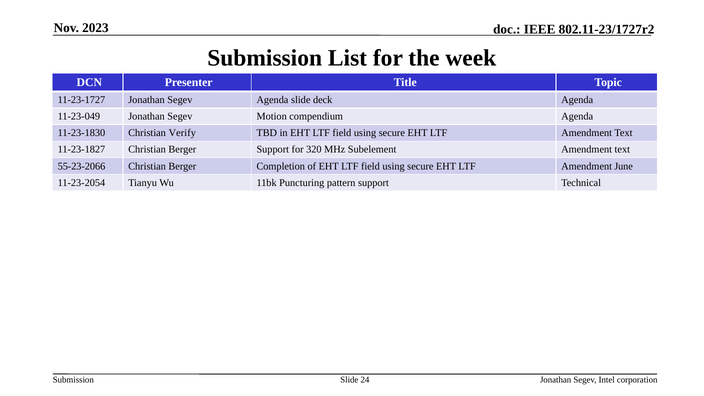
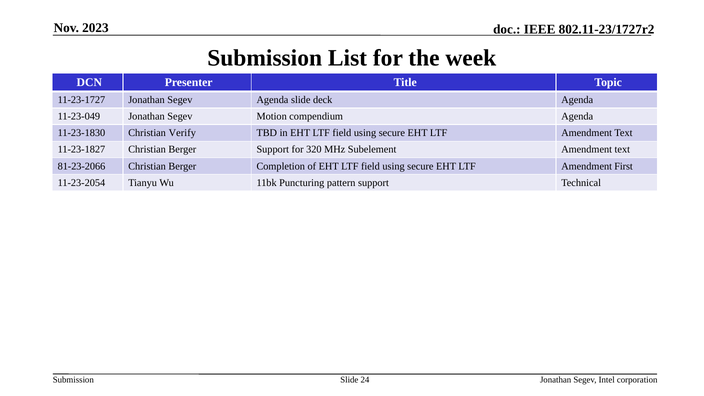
55-23-2066: 55-23-2066 -> 81-23-2066
June: June -> First
